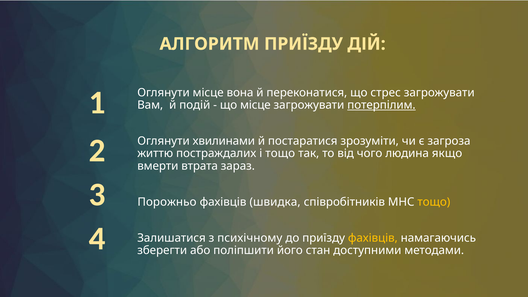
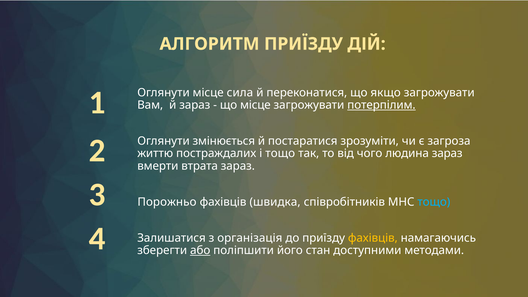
вона: вона -> сила
стрес: стрес -> якщо
й подій: подій -> зараз
хвилинами: хвилинами -> змінюється
людина якщо: якщо -> зараз
тощо at (434, 202) colour: yellow -> light blue
психічному: психічному -> організація
або underline: none -> present
